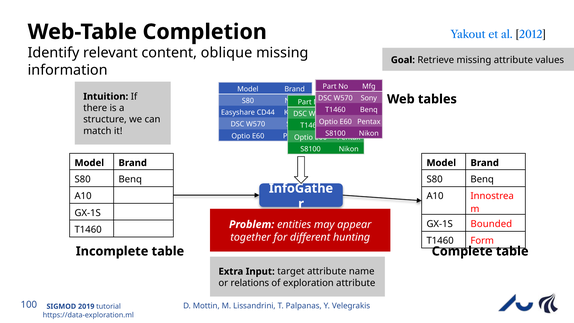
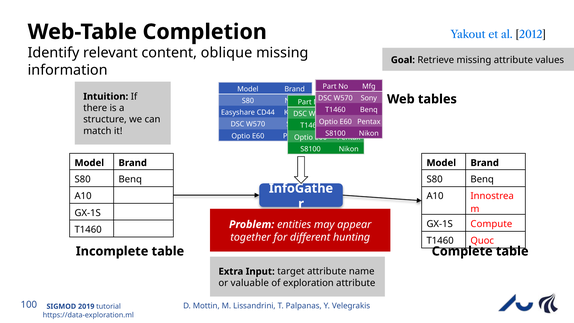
Bounded: Bounded -> Compute
Form: Form -> Quoc
relations: relations -> valuable
